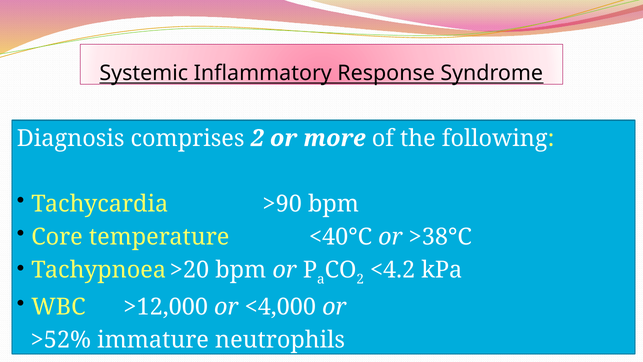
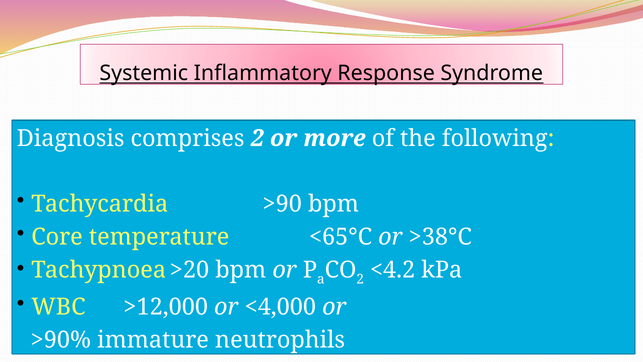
<40°C: <40°C -> <65°C
>52%: >52% -> >90%
